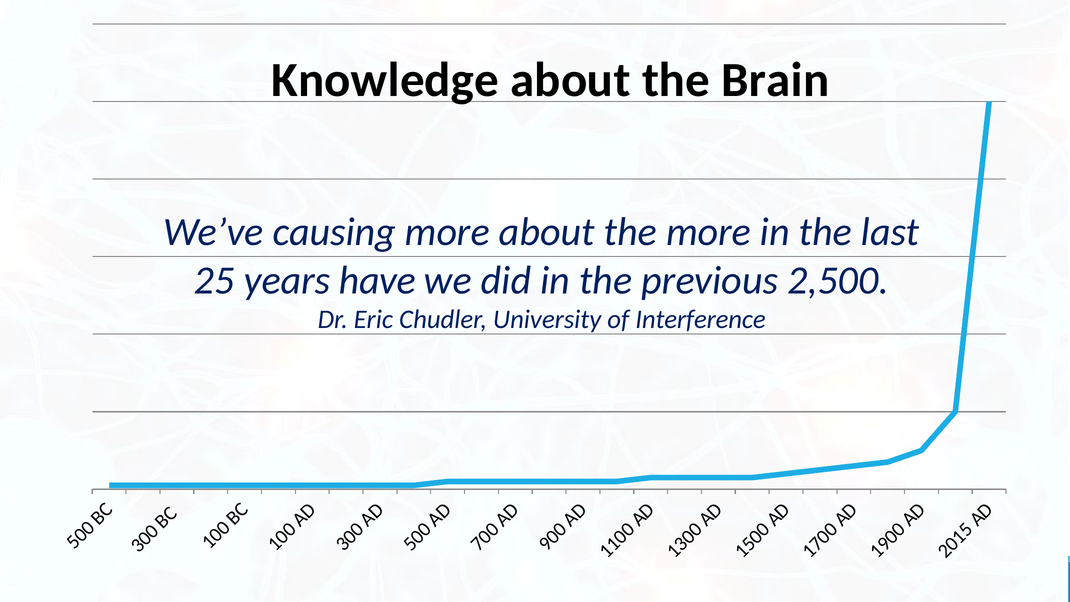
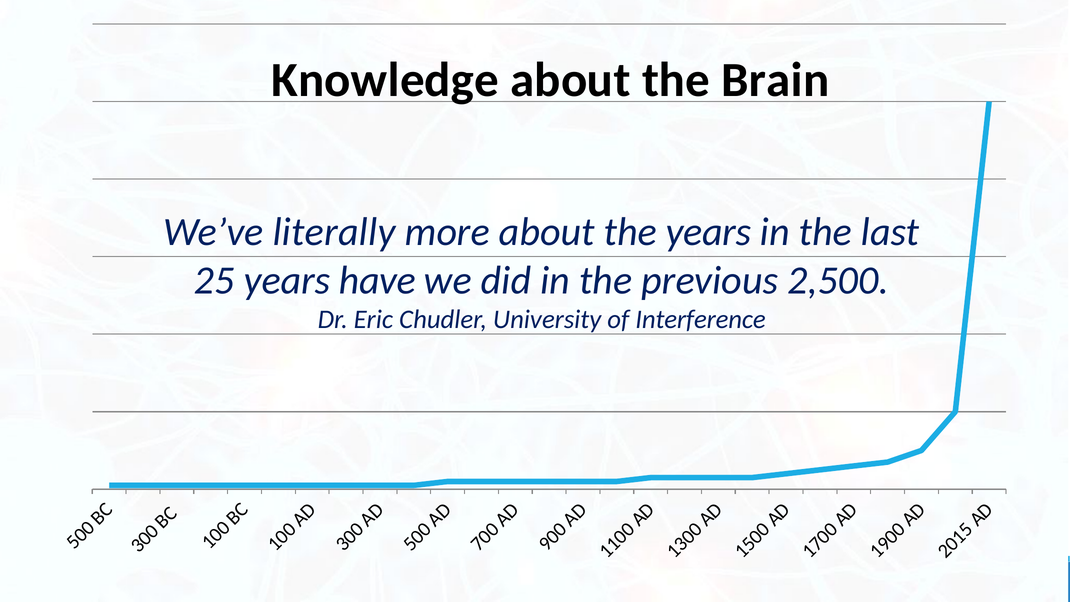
causing: causing -> literally
the more: more -> years
